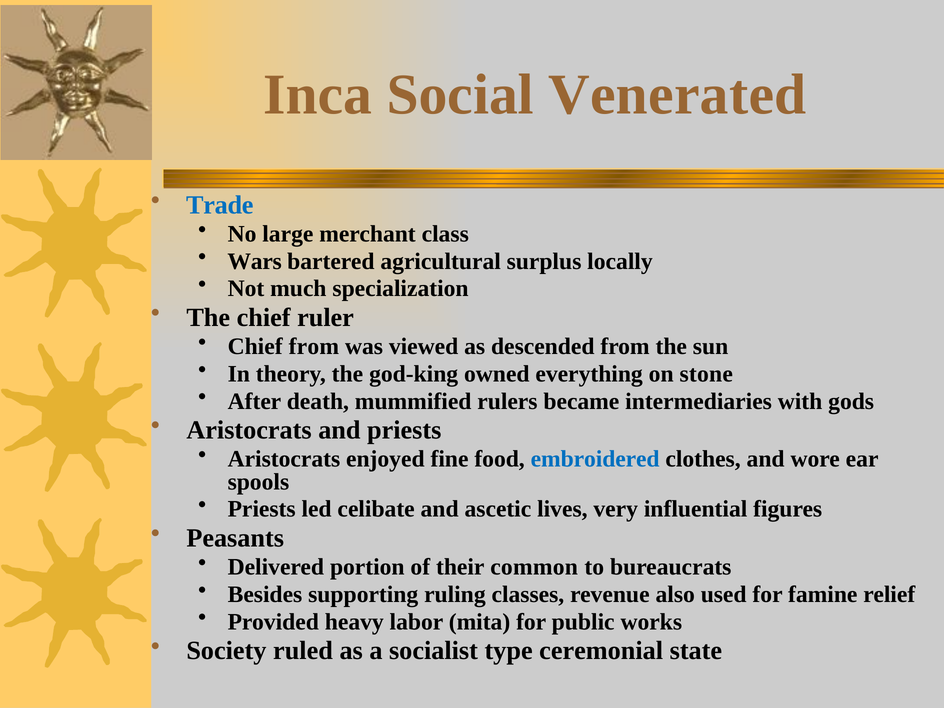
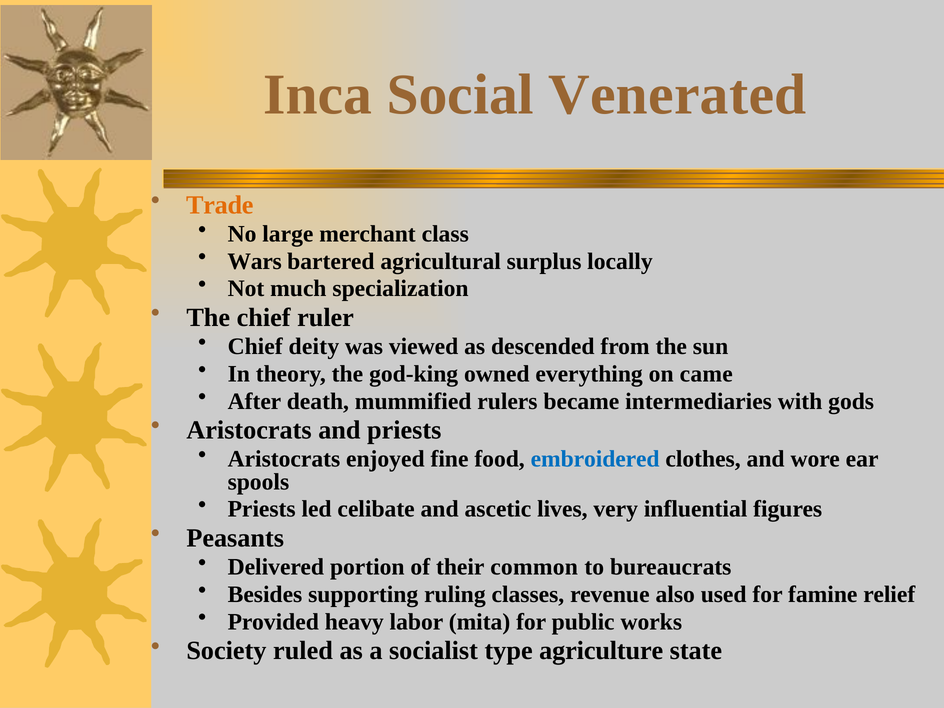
Trade colour: blue -> orange
Chief from: from -> deity
stone: stone -> came
ceremonial: ceremonial -> agriculture
